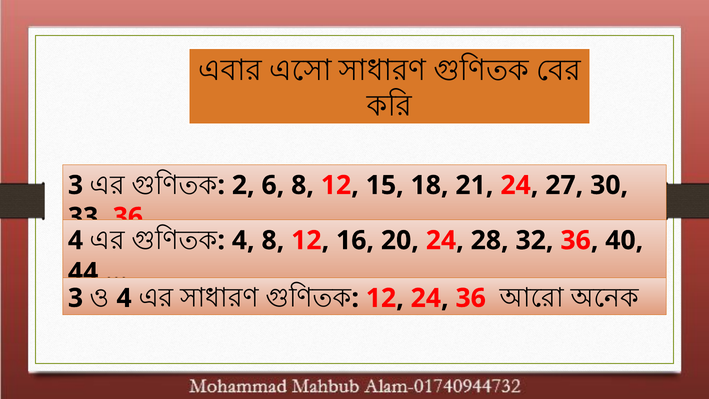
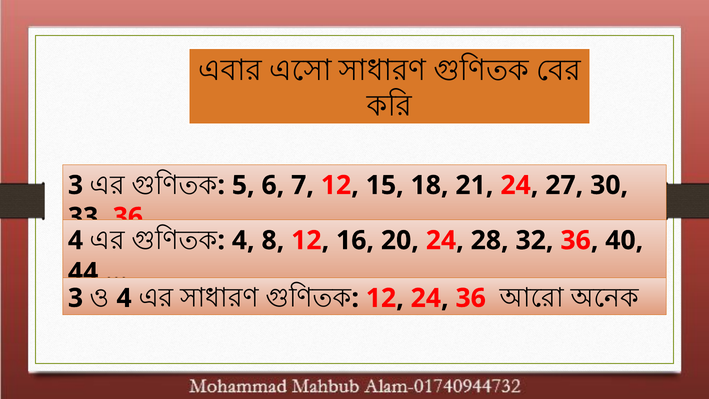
2: 2 -> 5
6 8: 8 -> 7
